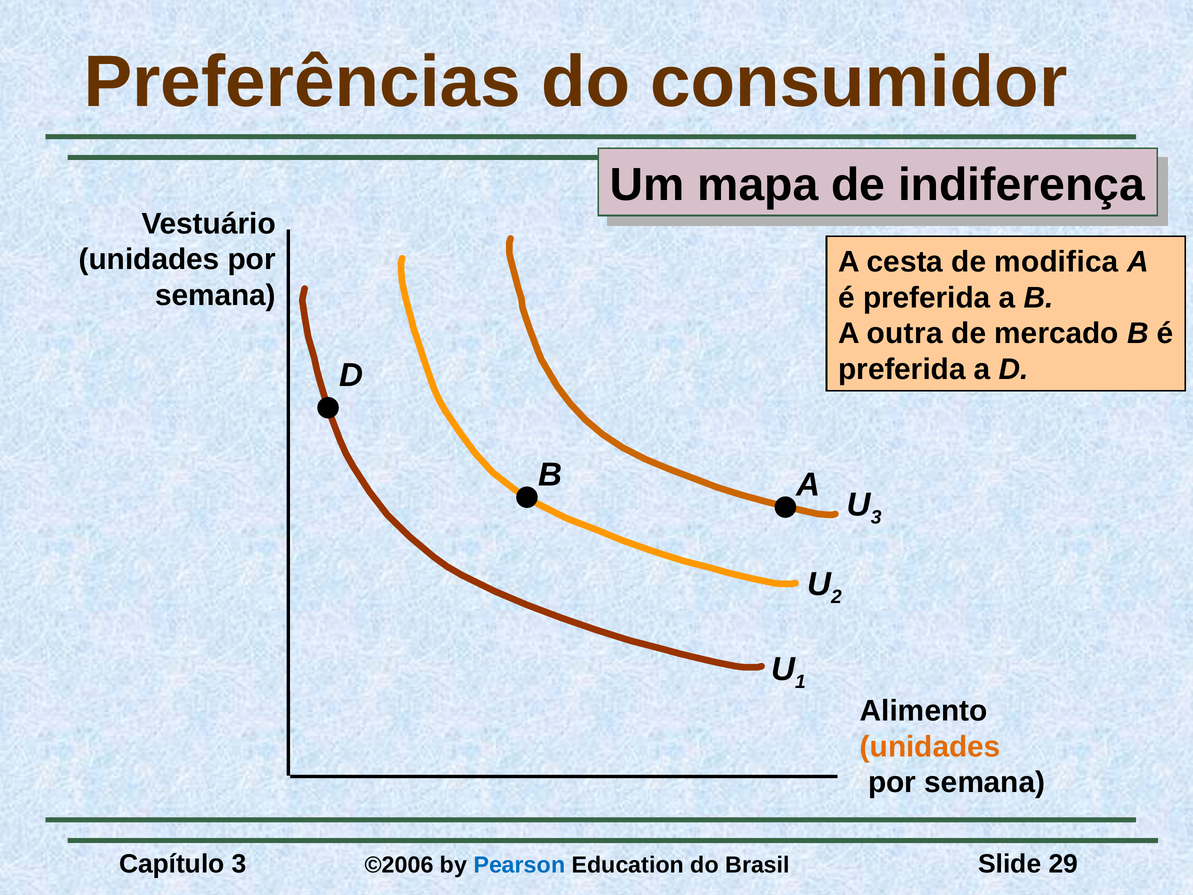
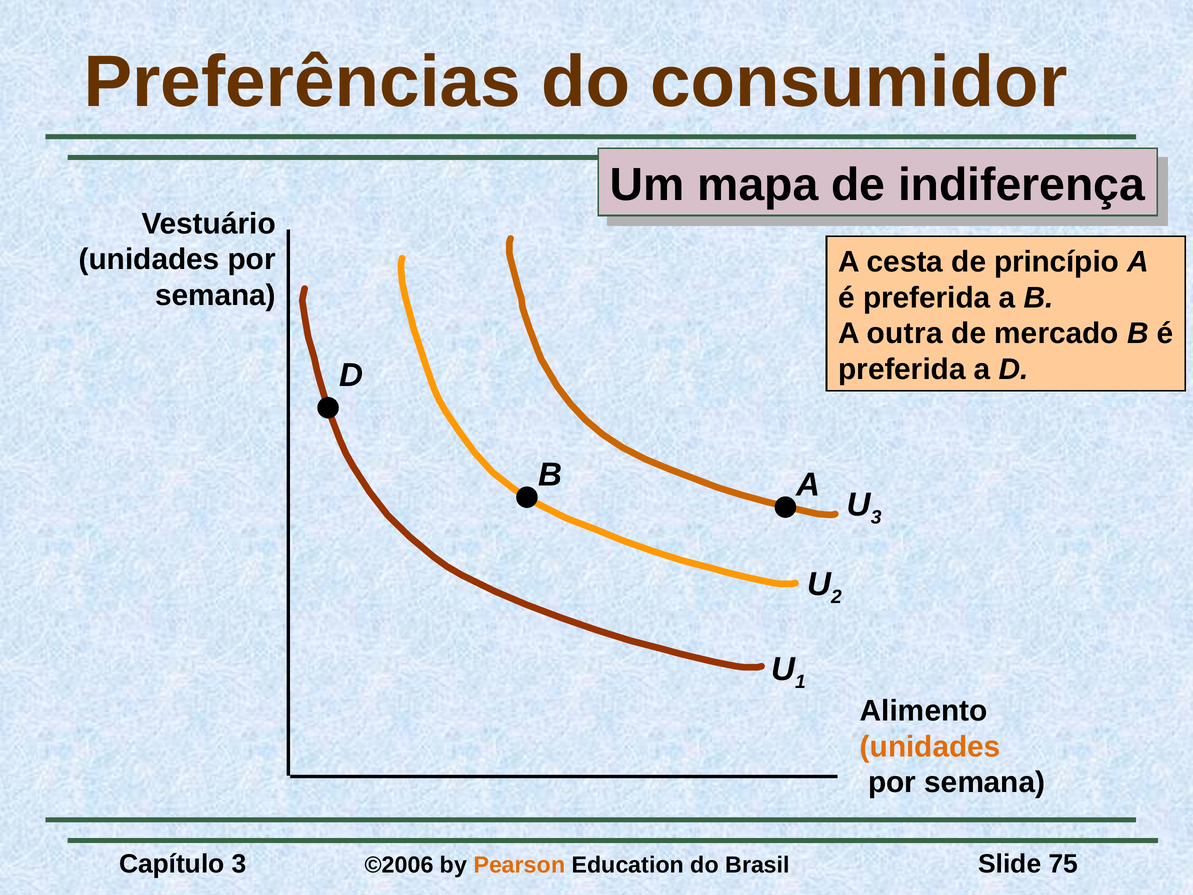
modifica: modifica -> princípio
Pearson colour: blue -> orange
29: 29 -> 75
